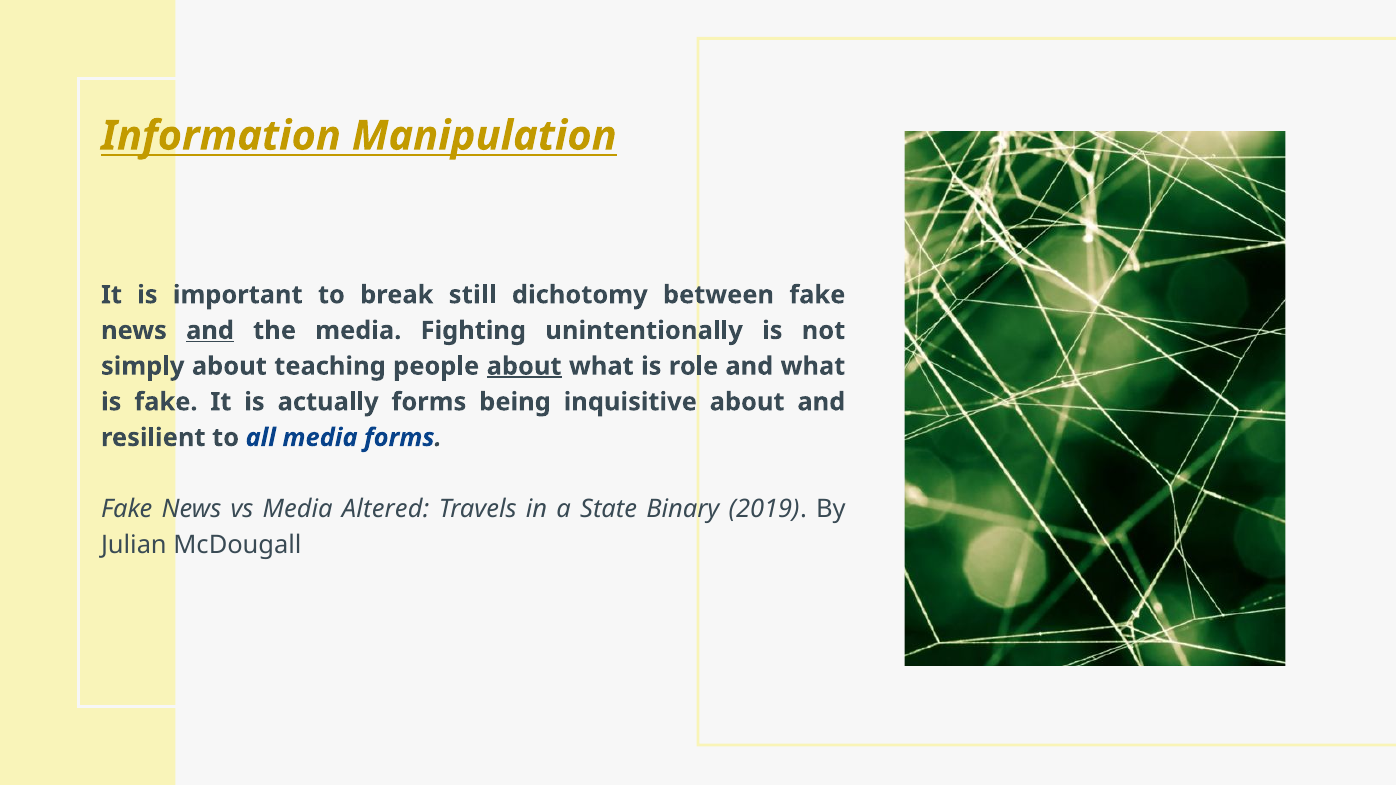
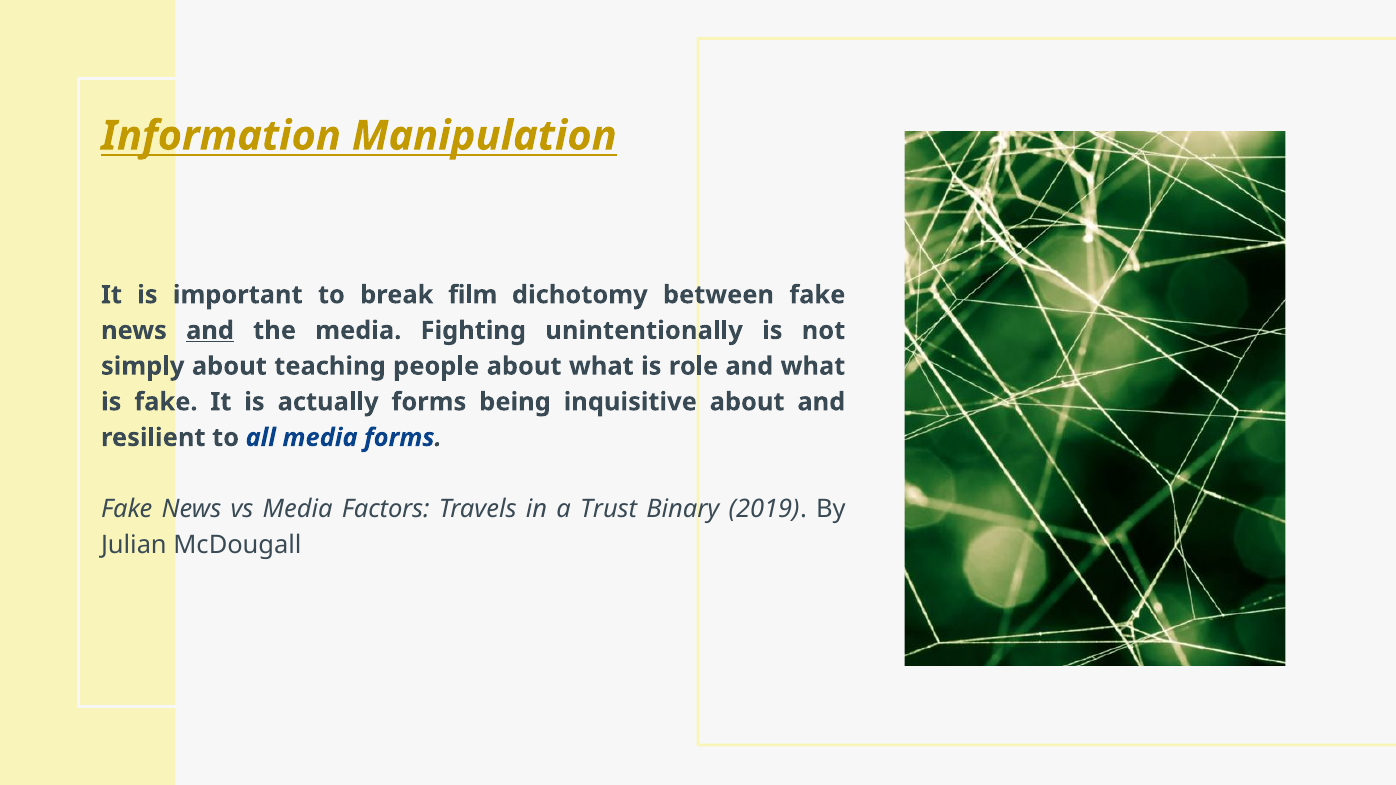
still: still -> film
about at (524, 366) underline: present -> none
Altered: Altered -> Factors
State: State -> Trust
